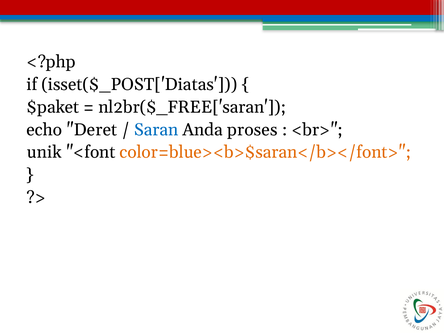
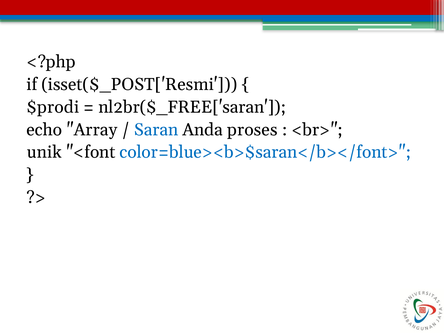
isset($_POST['Diatas: isset($_POST['Diatas -> isset($_POST['Resmi
$paket: $paket -> $prodi
Deret: Deret -> Array
color=blue><b>$saran</b></font> colour: orange -> blue
